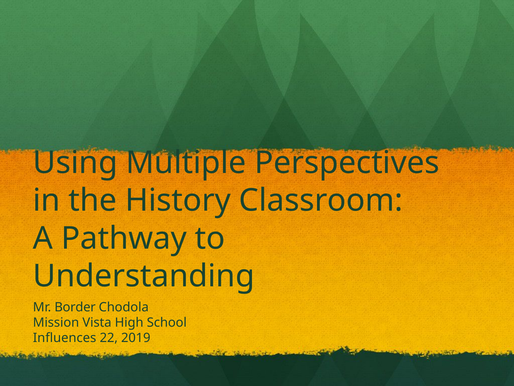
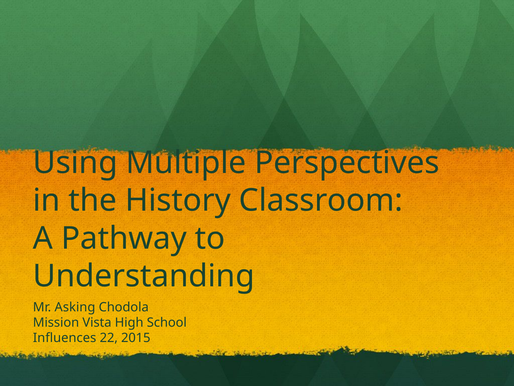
Border: Border -> Asking
2019: 2019 -> 2015
